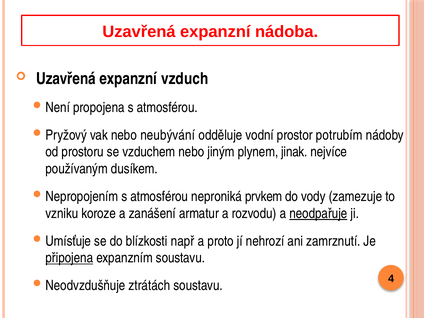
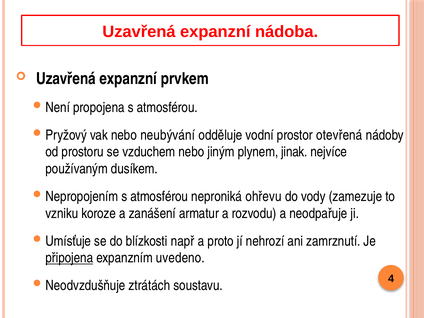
vzduch: vzduch -> prvkem
potrubím: potrubím -> otevřená
prvkem: prvkem -> ohřevu
neodpařuje underline: present -> none
expanzním soustavu: soustavu -> uvedeno
